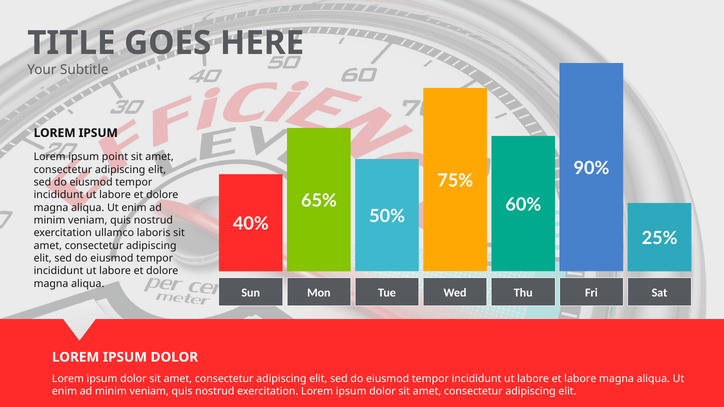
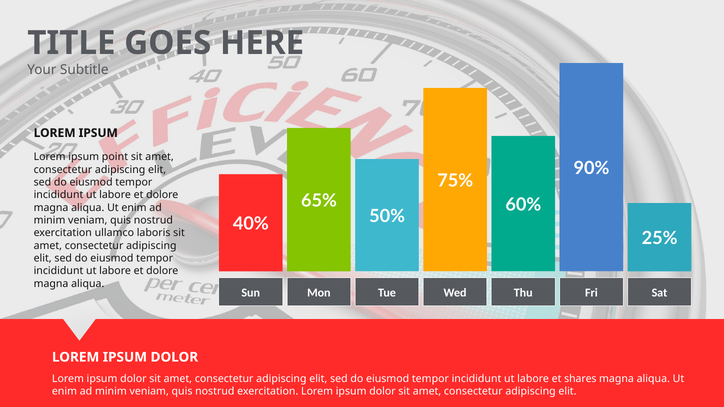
et labore: labore -> shares
